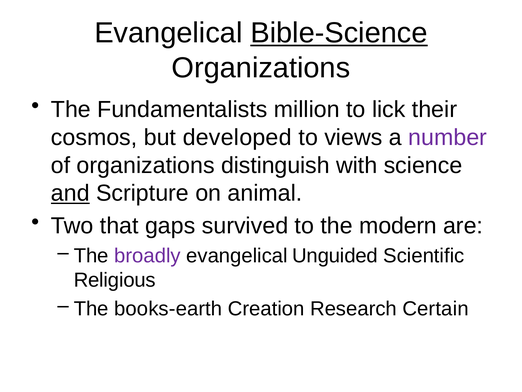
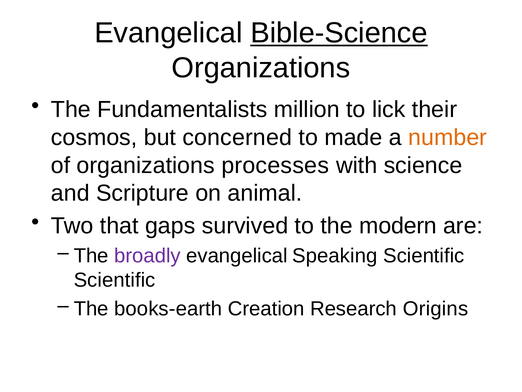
developed: developed -> concerned
views: views -> made
number colour: purple -> orange
distinguish: distinguish -> processes
and underline: present -> none
Unguided: Unguided -> Speaking
Religious at (115, 280): Religious -> Scientific
Certain: Certain -> Origins
